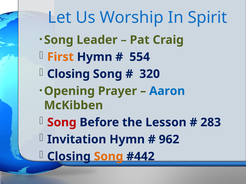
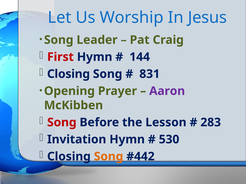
Spirit: Spirit -> Jesus
First colour: orange -> red
554: 554 -> 144
320: 320 -> 831
Aaron colour: blue -> purple
962: 962 -> 530
